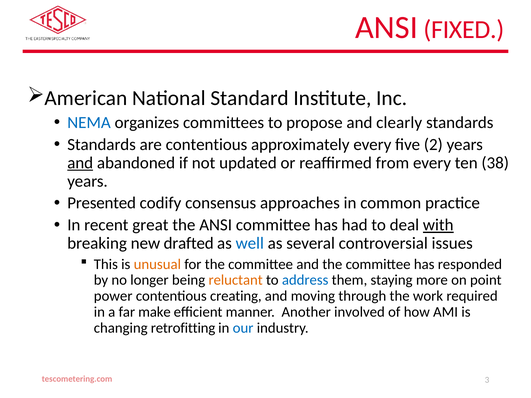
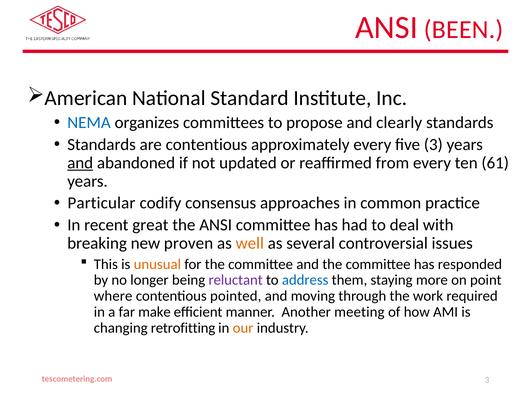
FIXED: FIXED -> BEEN
five 2: 2 -> 3
38: 38 -> 61
Presented: Presented -> Particular
with underline: present -> none
drafted: drafted -> proven
well colour: blue -> orange
reluctant colour: orange -> purple
power: power -> where
creating: creating -> pointed
involved: involved -> meeting
our colour: blue -> orange
